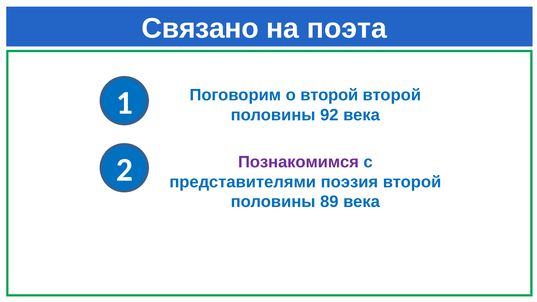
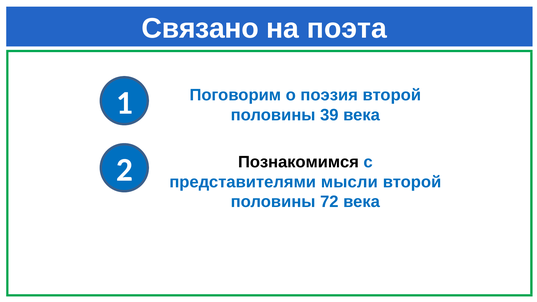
о второй: второй -> поэзия
92: 92 -> 39
Познакомимся colour: purple -> black
поэзия: поэзия -> мысли
89: 89 -> 72
